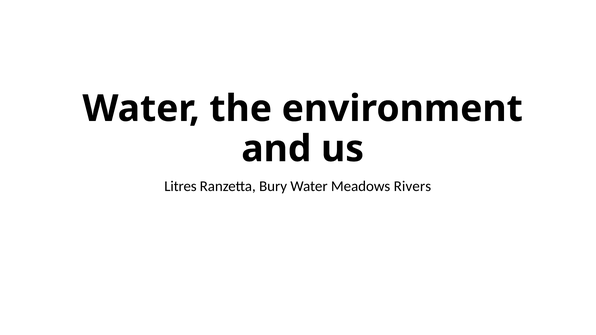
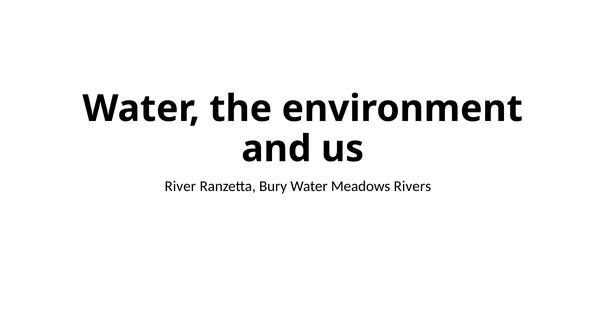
Litres: Litres -> River
